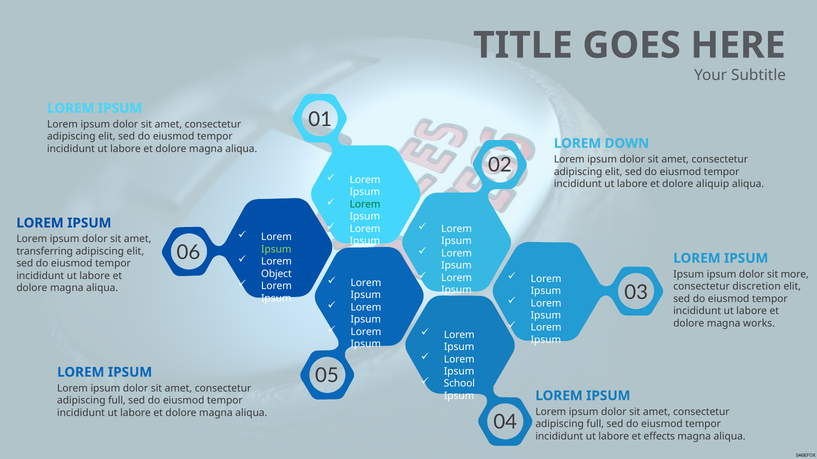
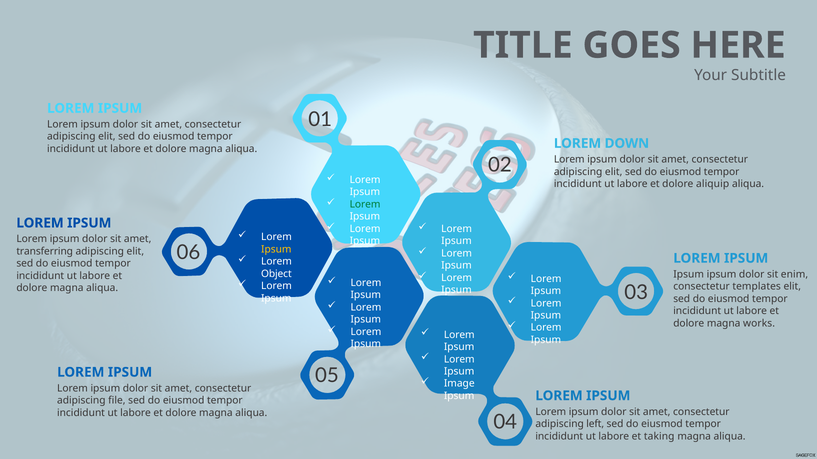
Ipsum at (276, 249) colour: light green -> yellow
more: more -> enim
discretion: discretion -> templates
School: School -> Image
full at (117, 401): full -> file
full at (595, 425): full -> left
effects: effects -> taking
